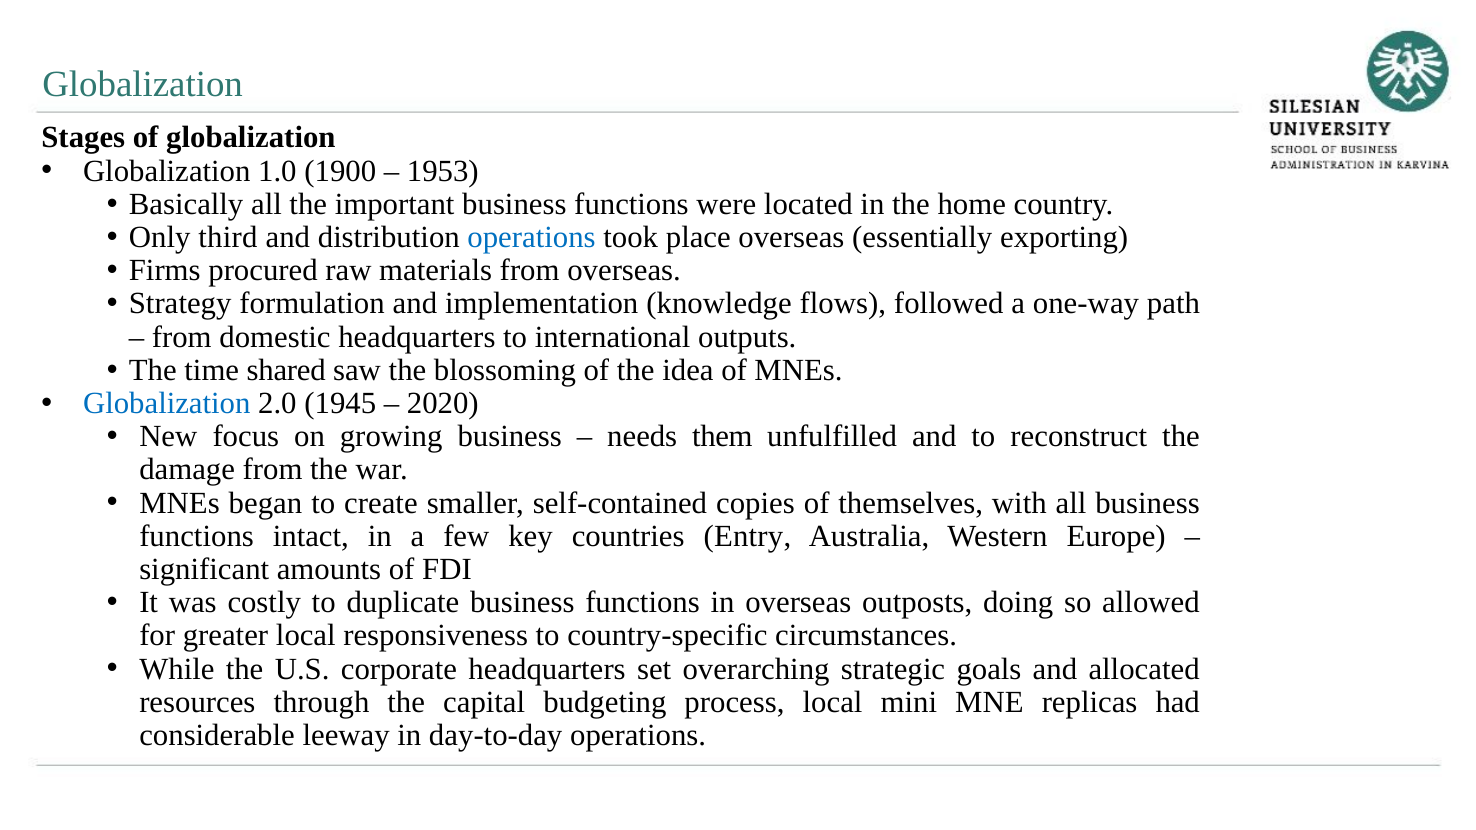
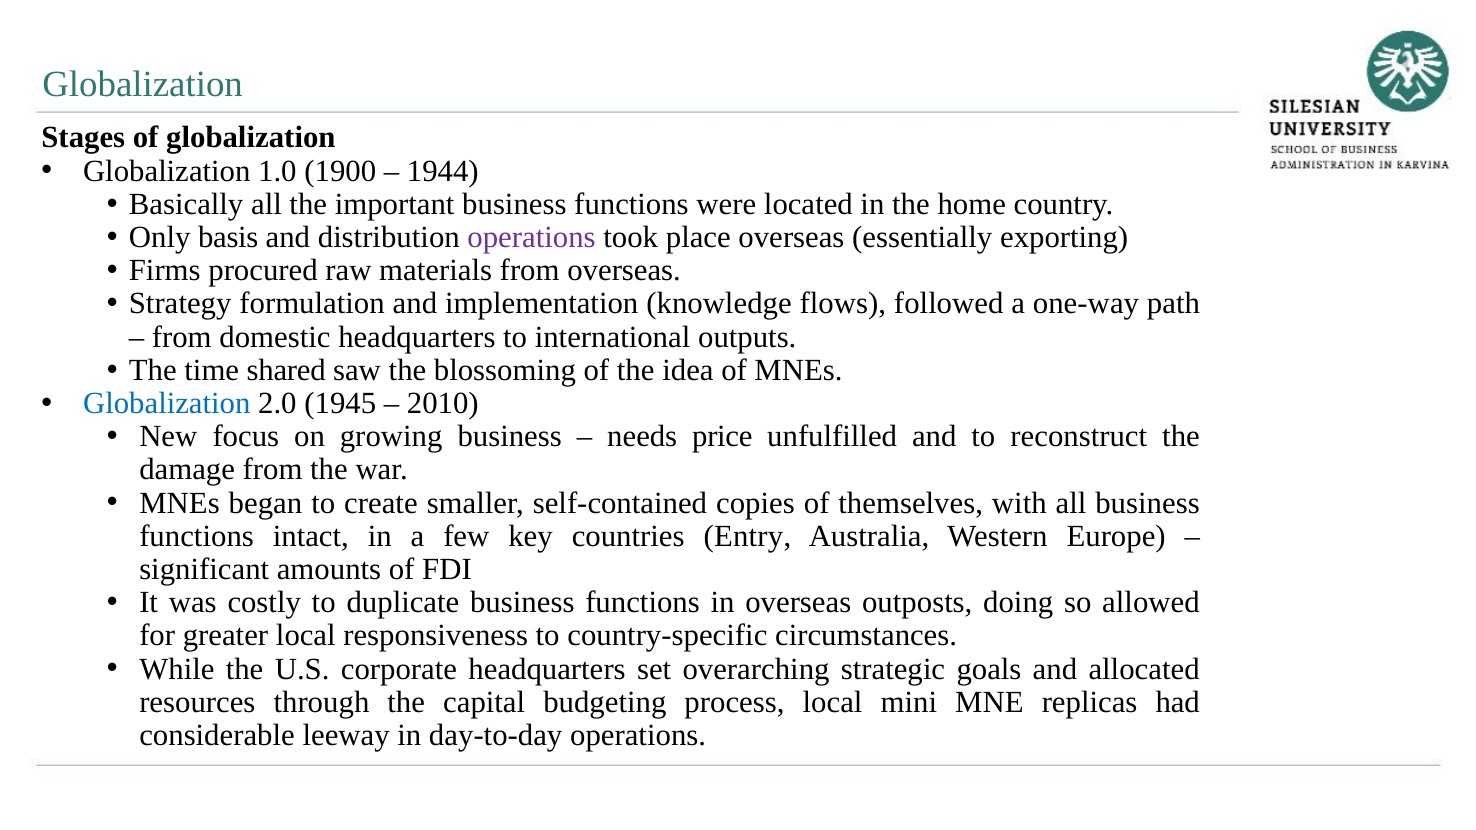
1953: 1953 -> 1944
third: third -> basis
operations at (532, 237) colour: blue -> purple
2020: 2020 -> 2010
them: them -> price
